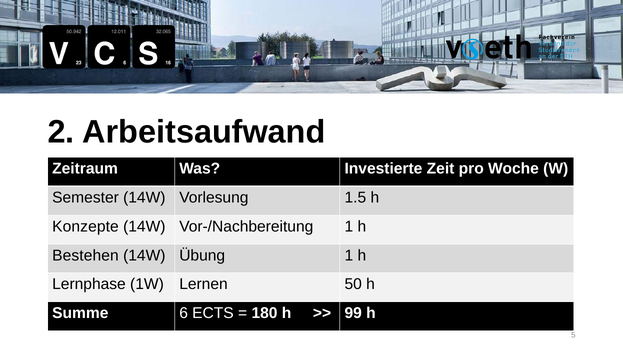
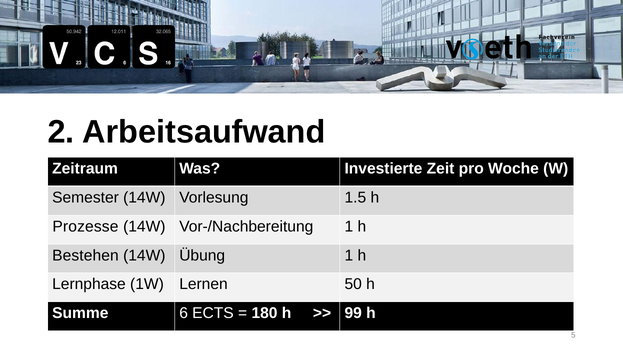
Konzepte: Konzepte -> Prozesse
